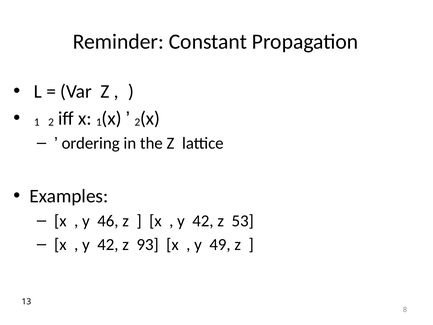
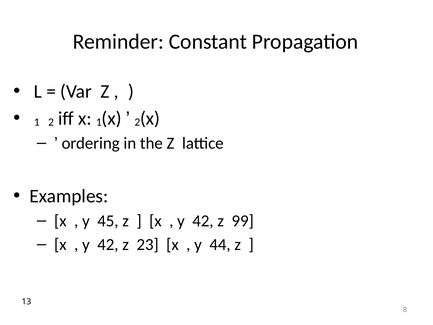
46: 46 -> 45
53: 53 -> 99
93: 93 -> 23
49: 49 -> 44
